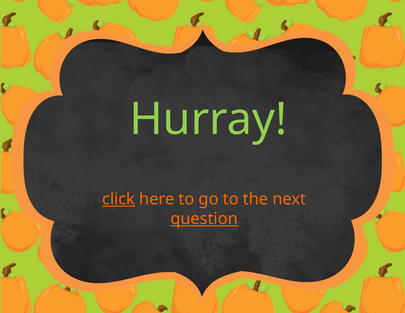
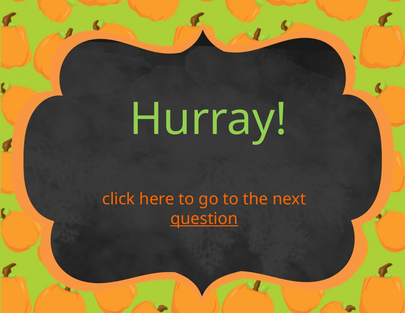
click underline: present -> none
